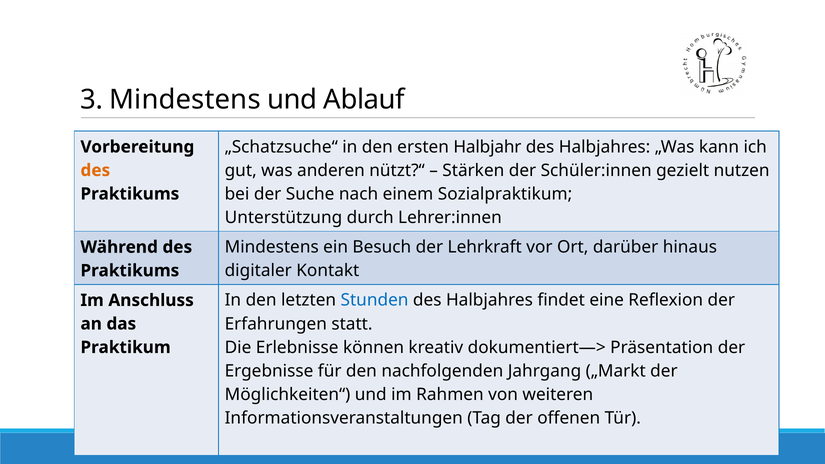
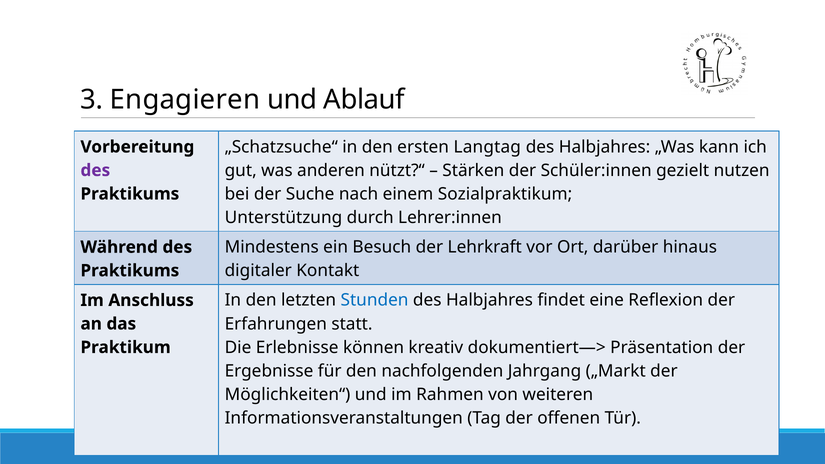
3 Mindestens: Mindestens -> Engagieren
Halbjahr: Halbjahr -> Langtag
des at (95, 170) colour: orange -> purple
